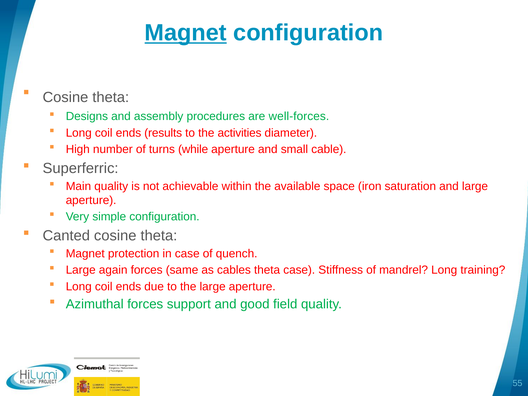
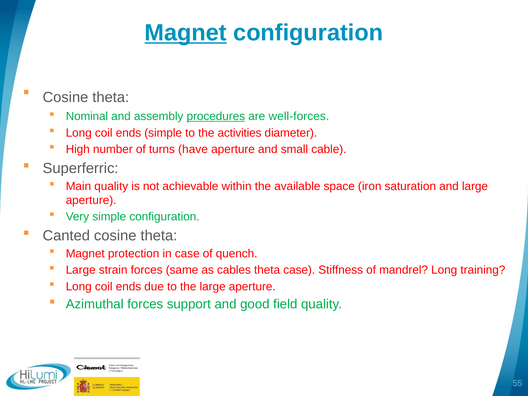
Designs: Designs -> Nominal
procedures underline: none -> present
ends results: results -> simple
while: while -> have
again: again -> strain
